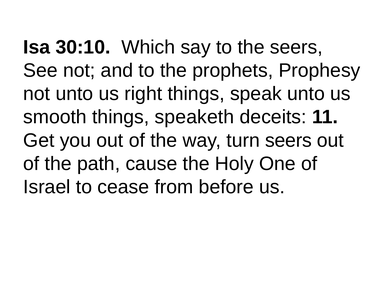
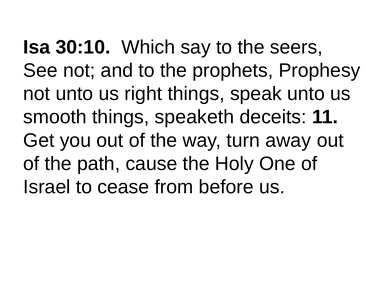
turn seers: seers -> away
